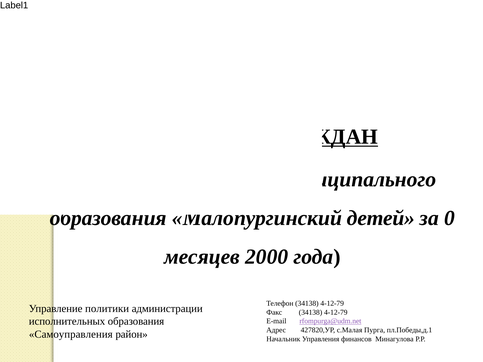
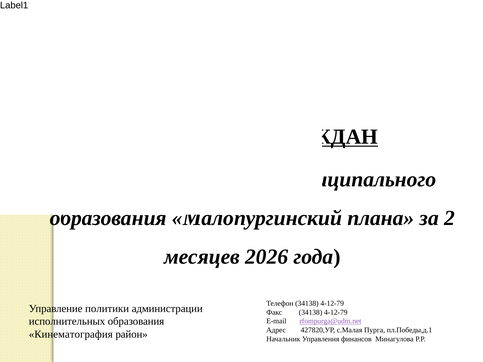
детей: детей -> плана
0: 0 -> 2
2000: 2000 -> 2026
Самоуправления: Самоуправления -> Кинематография
